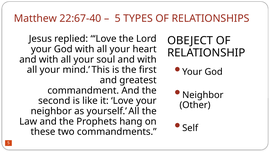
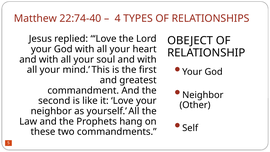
22:67-40: 22:67-40 -> 22:74-40
5 at (118, 18): 5 -> 4
